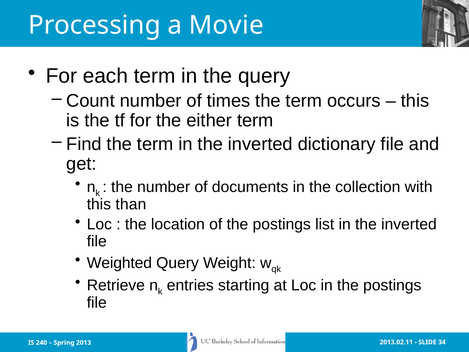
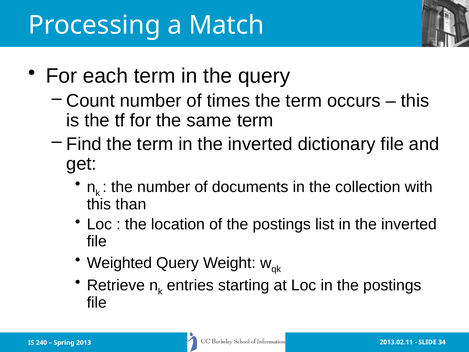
Movie: Movie -> Match
either: either -> same
